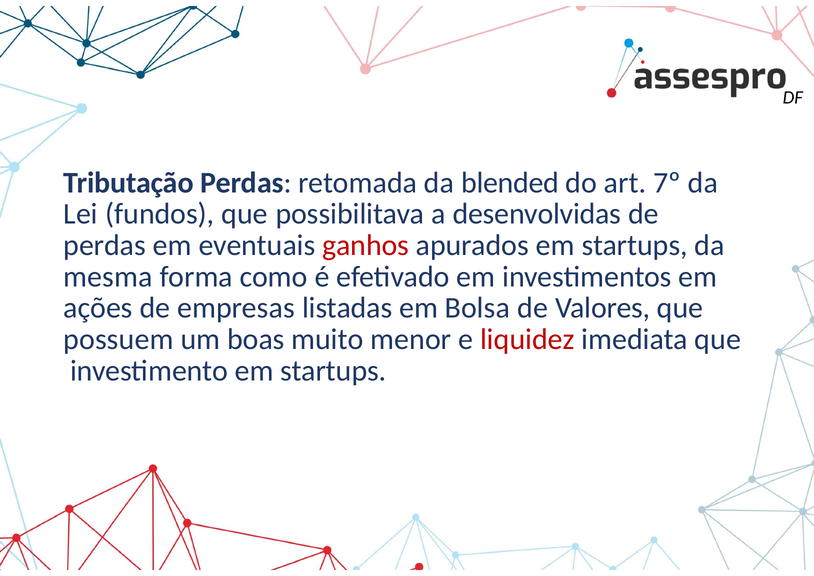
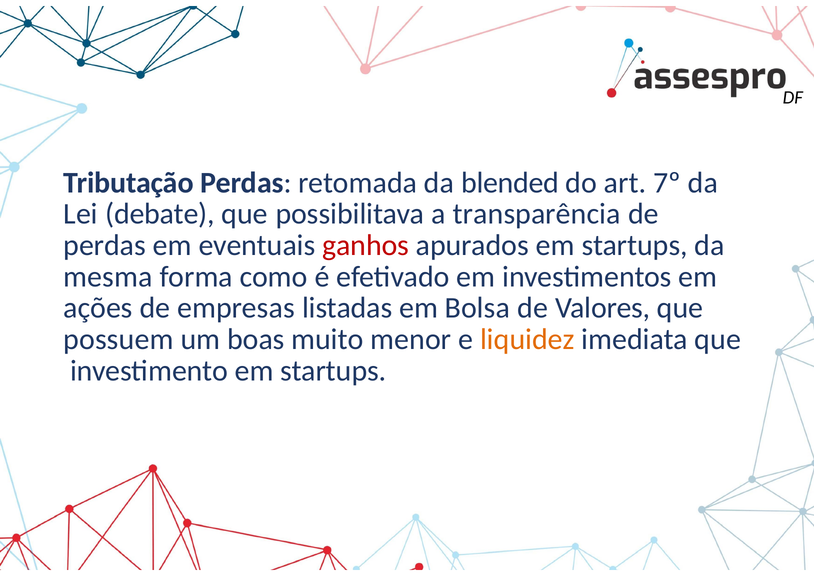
fundos: fundos -> debate
desenvolvidas: desenvolvidas -> transparência
liquidez colour: red -> orange
